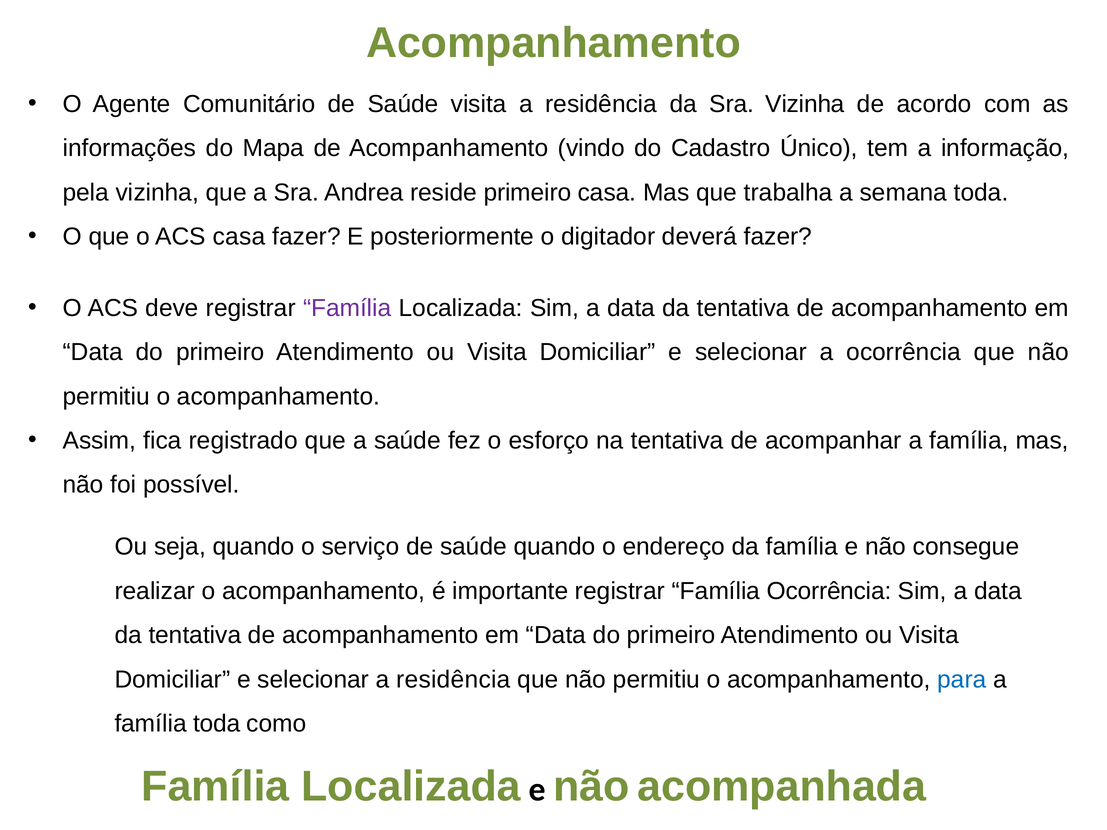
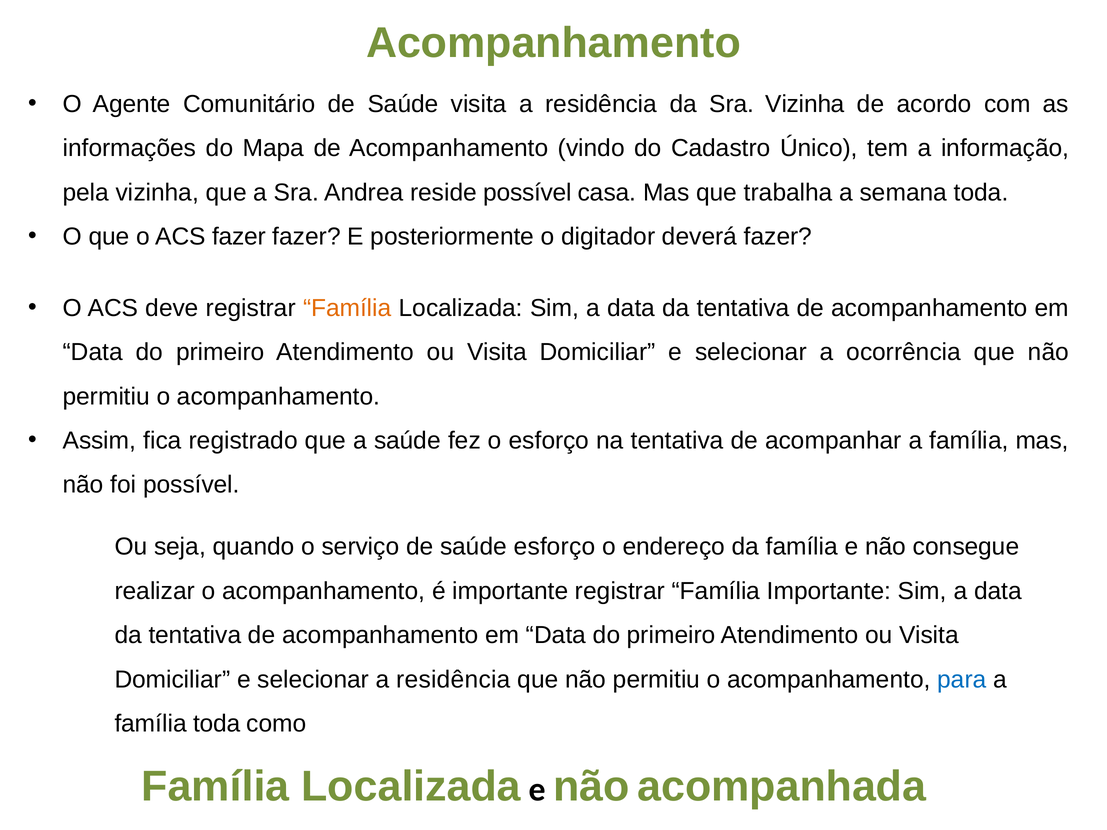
reside primeiro: primeiro -> possível
ACS casa: casa -> fazer
Família at (347, 308) colour: purple -> orange
saúde quando: quando -> esforço
Família Ocorrência: Ocorrência -> Importante
